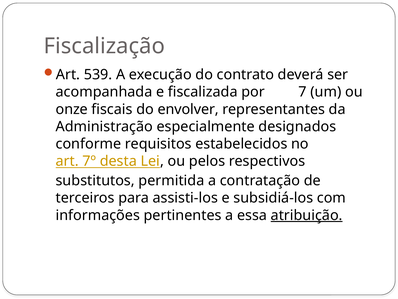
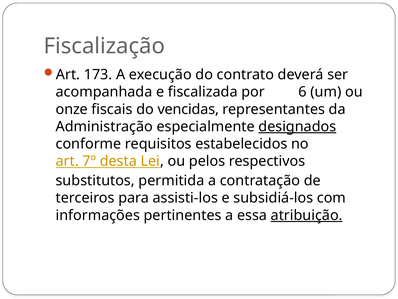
539: 539 -> 173
7: 7 -> 6
envolver: envolver -> vencidas
designados underline: none -> present
